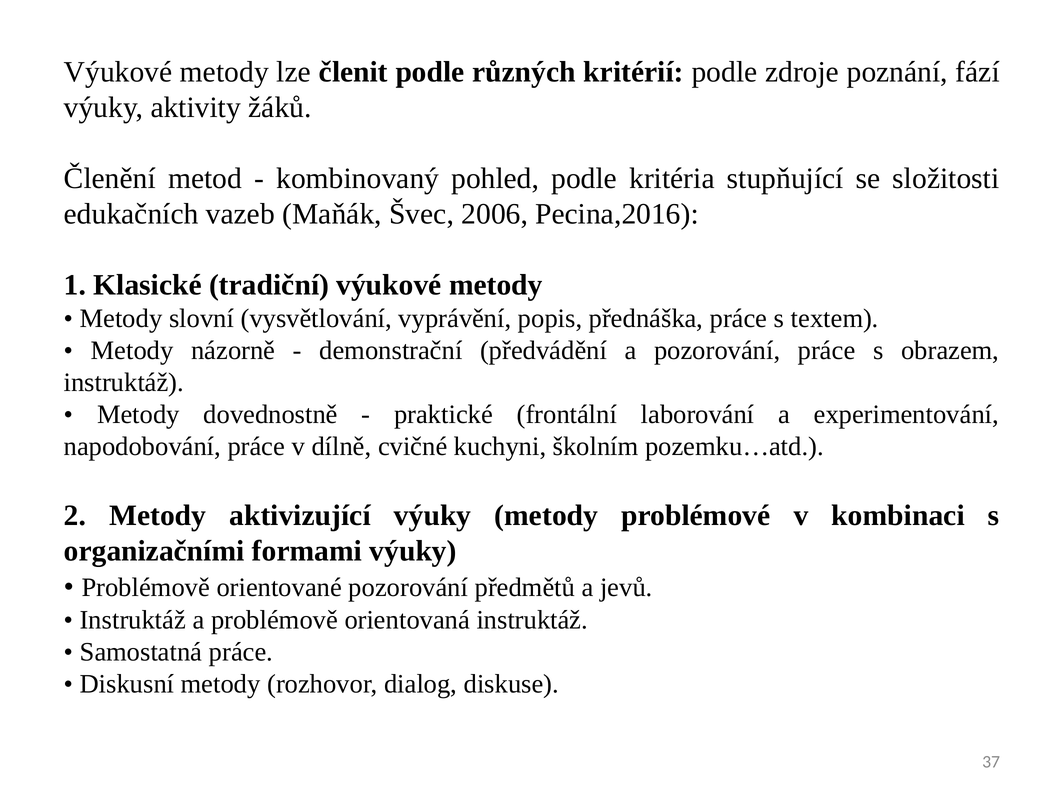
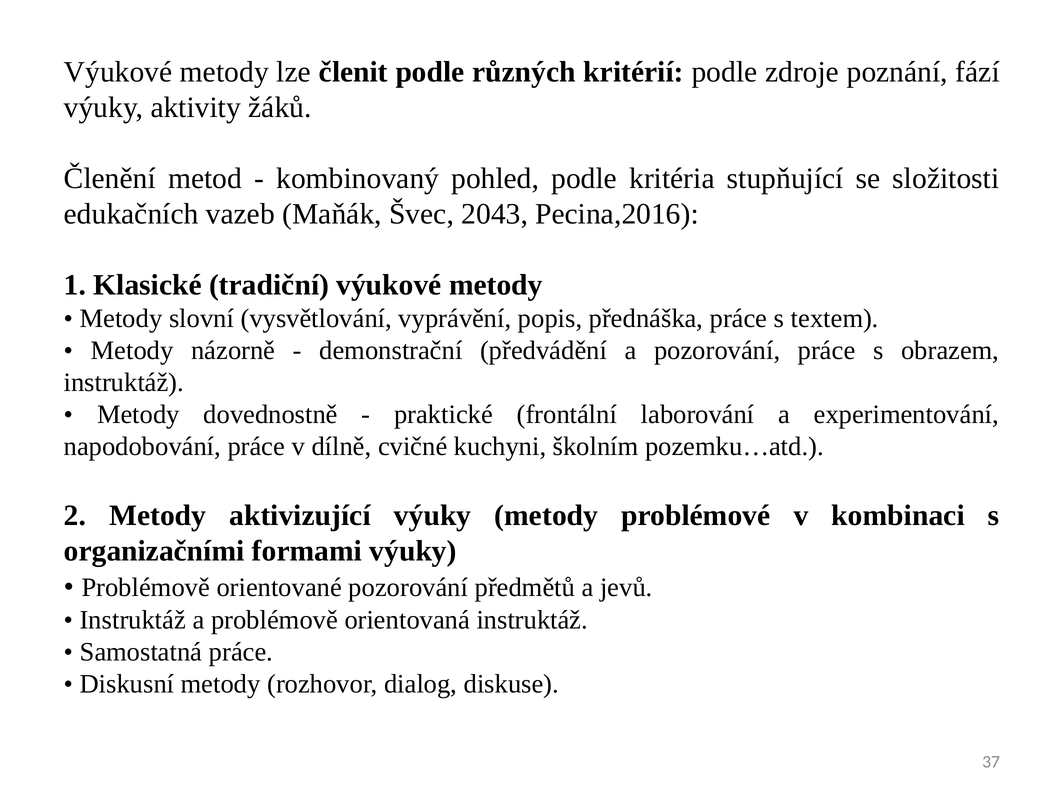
2006: 2006 -> 2043
